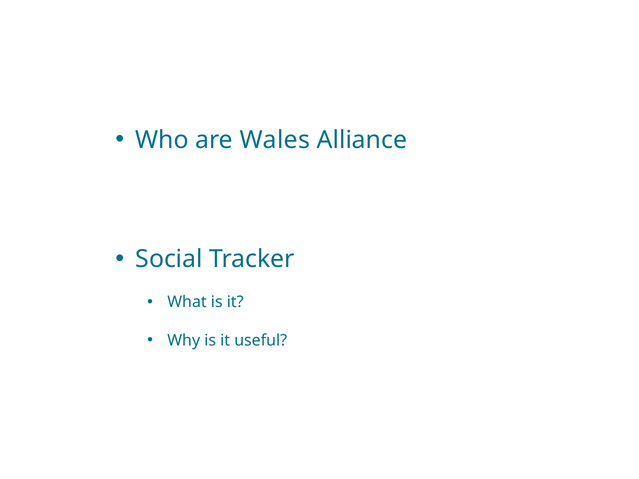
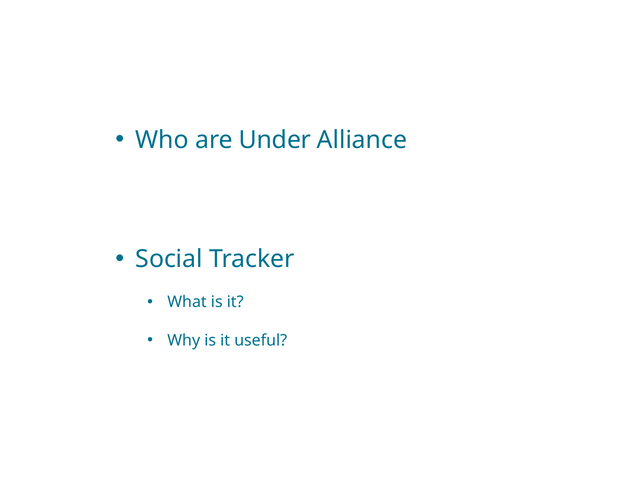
Wales: Wales -> Under
